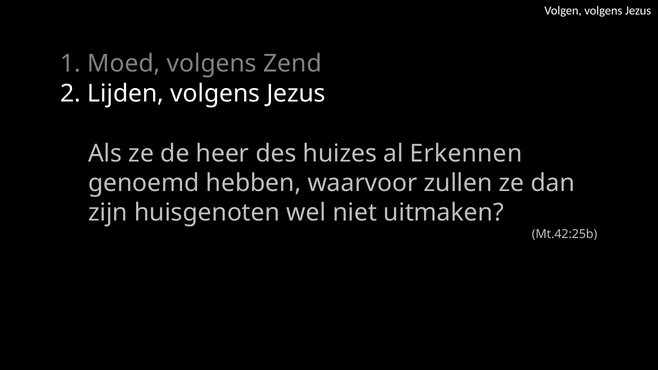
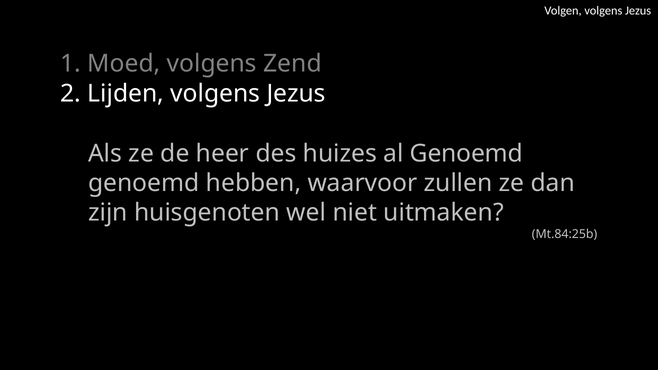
al Erkennen: Erkennen -> Genoemd
Mt.42:25b: Mt.42:25b -> Mt.84:25b
